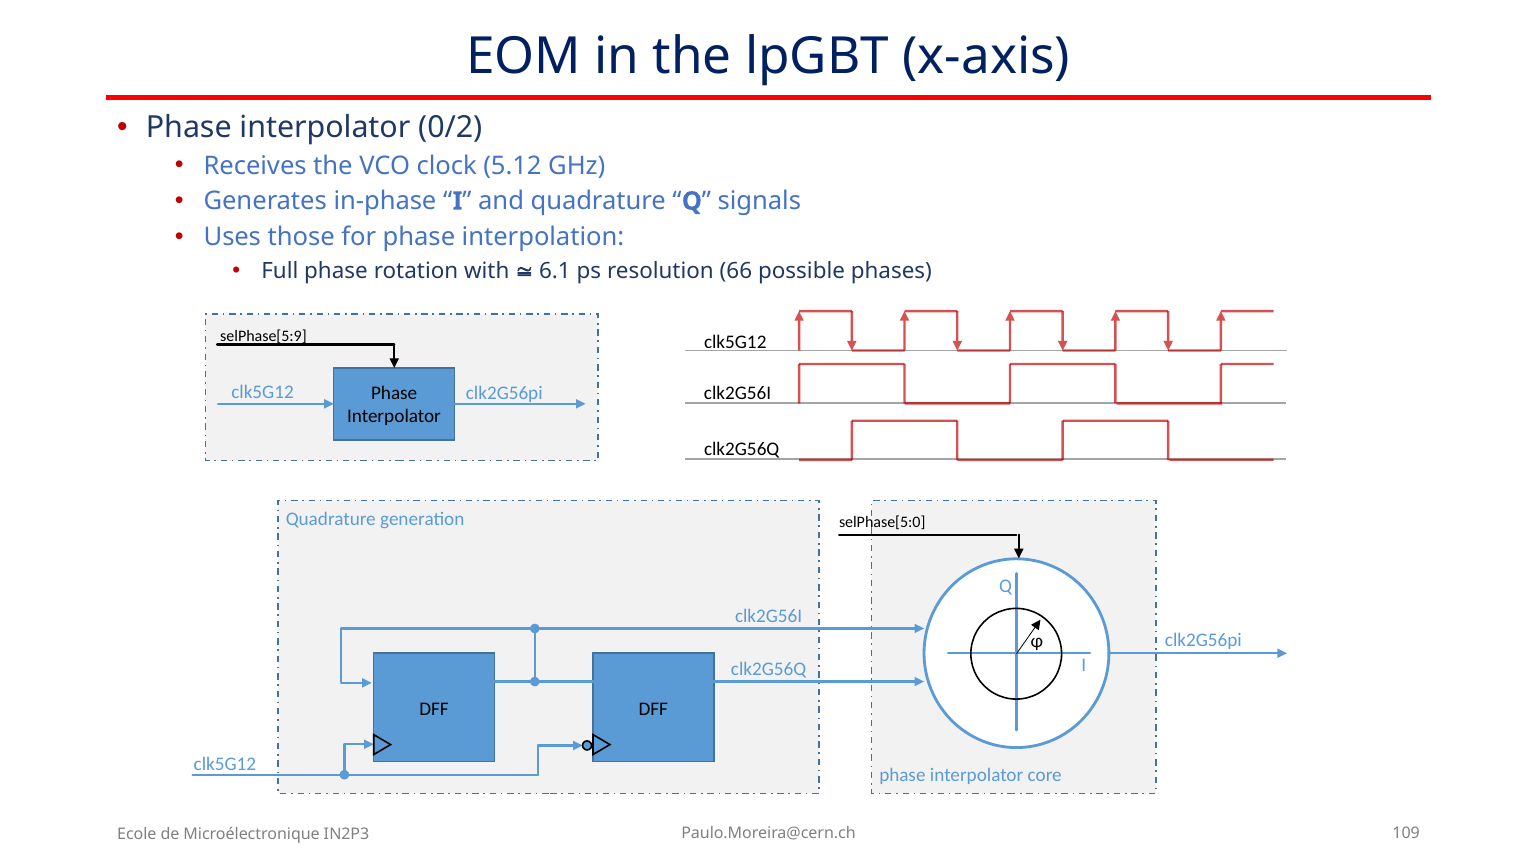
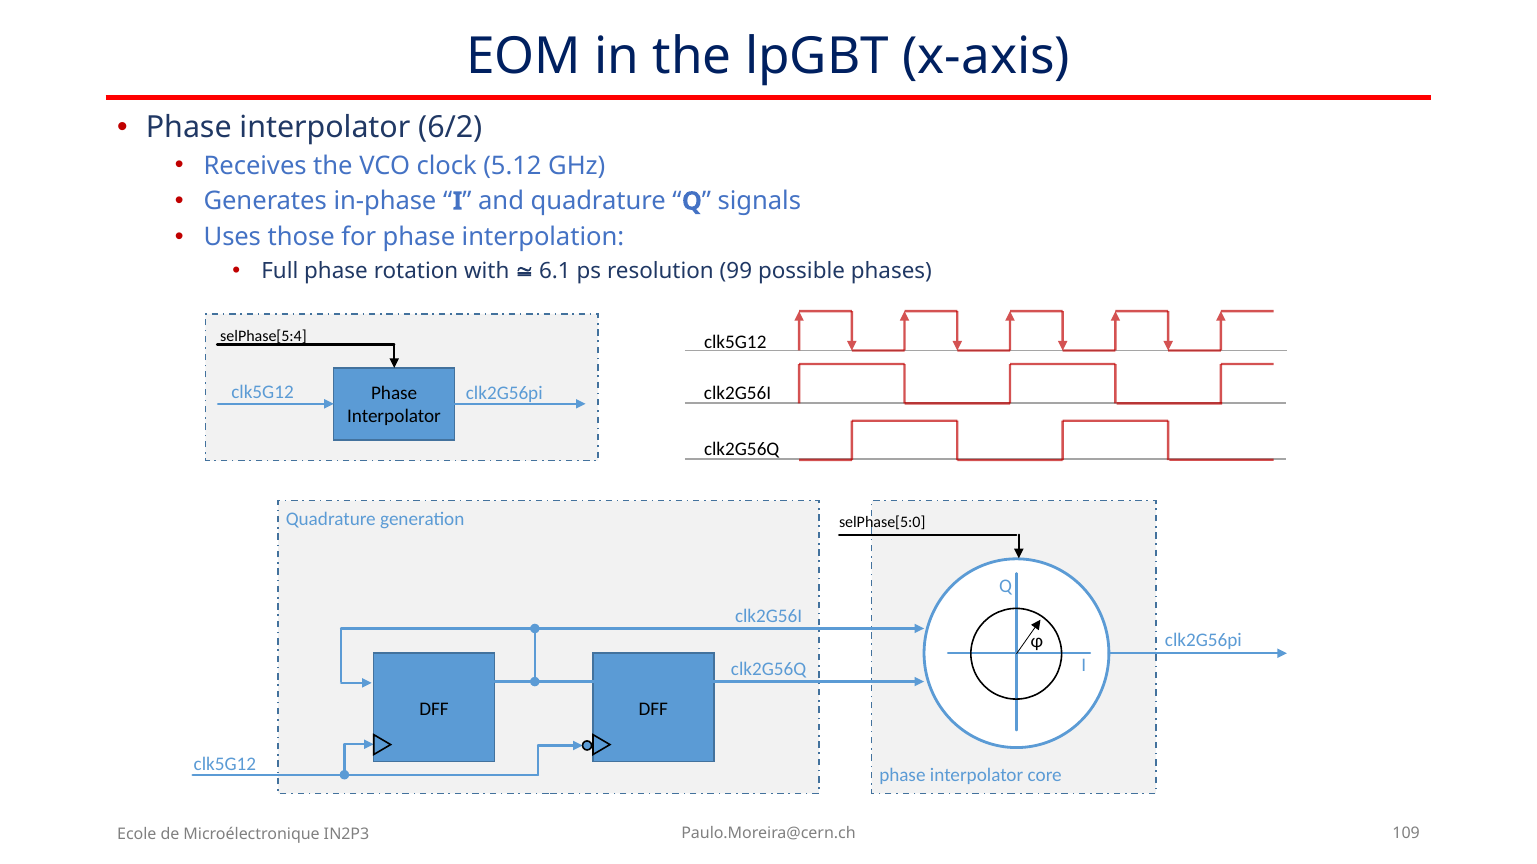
0/2: 0/2 -> 6/2
66: 66 -> 99
selPhase[5:9: selPhase[5:9 -> selPhase[5:4
